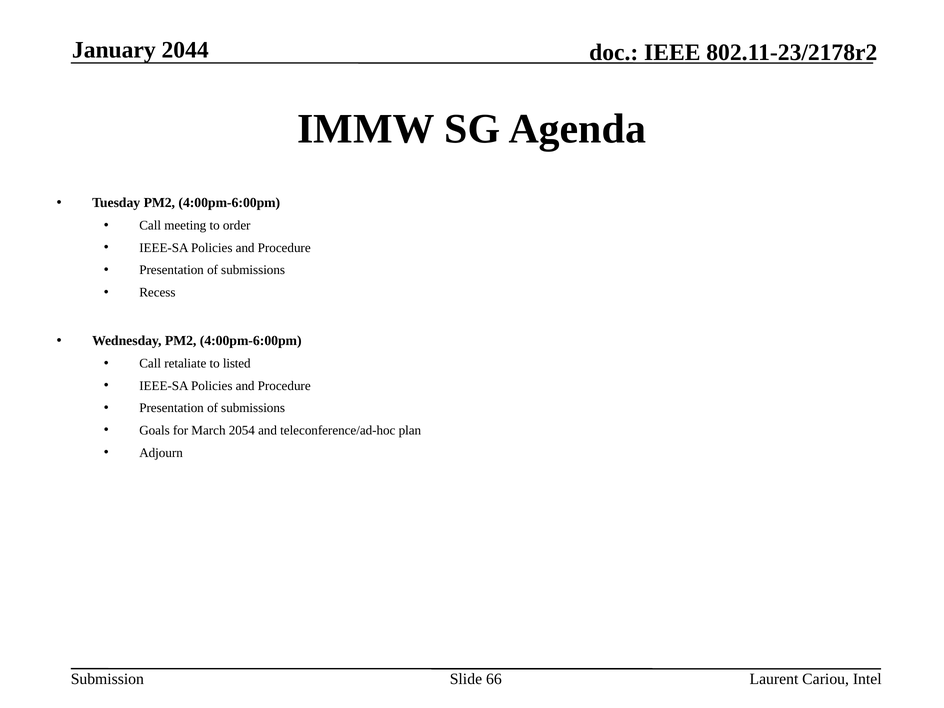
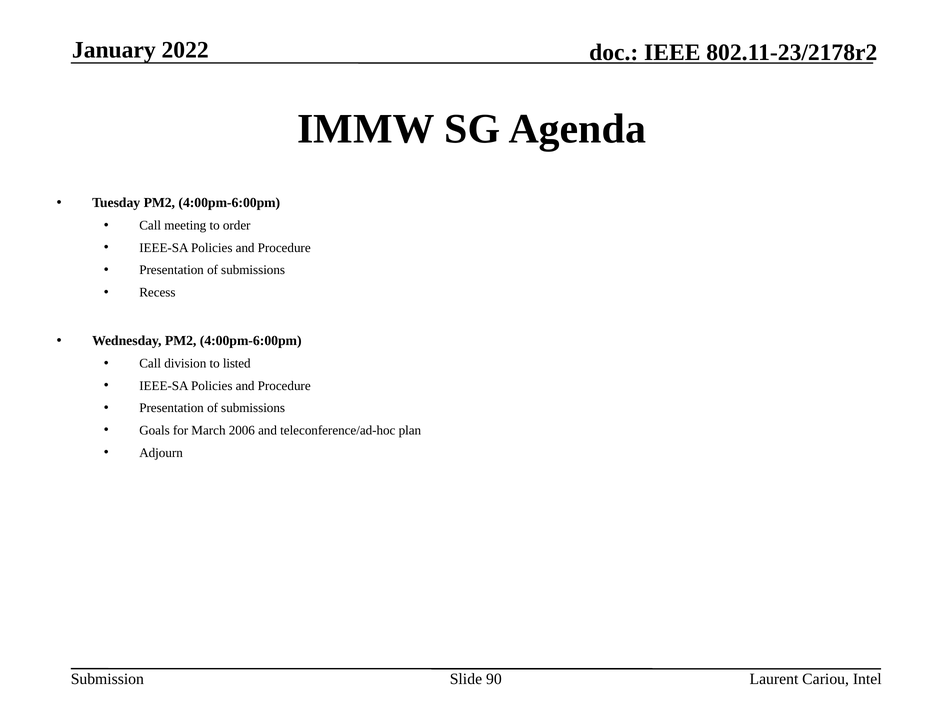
2044: 2044 -> 2022
retaliate: retaliate -> division
2054: 2054 -> 2006
66: 66 -> 90
